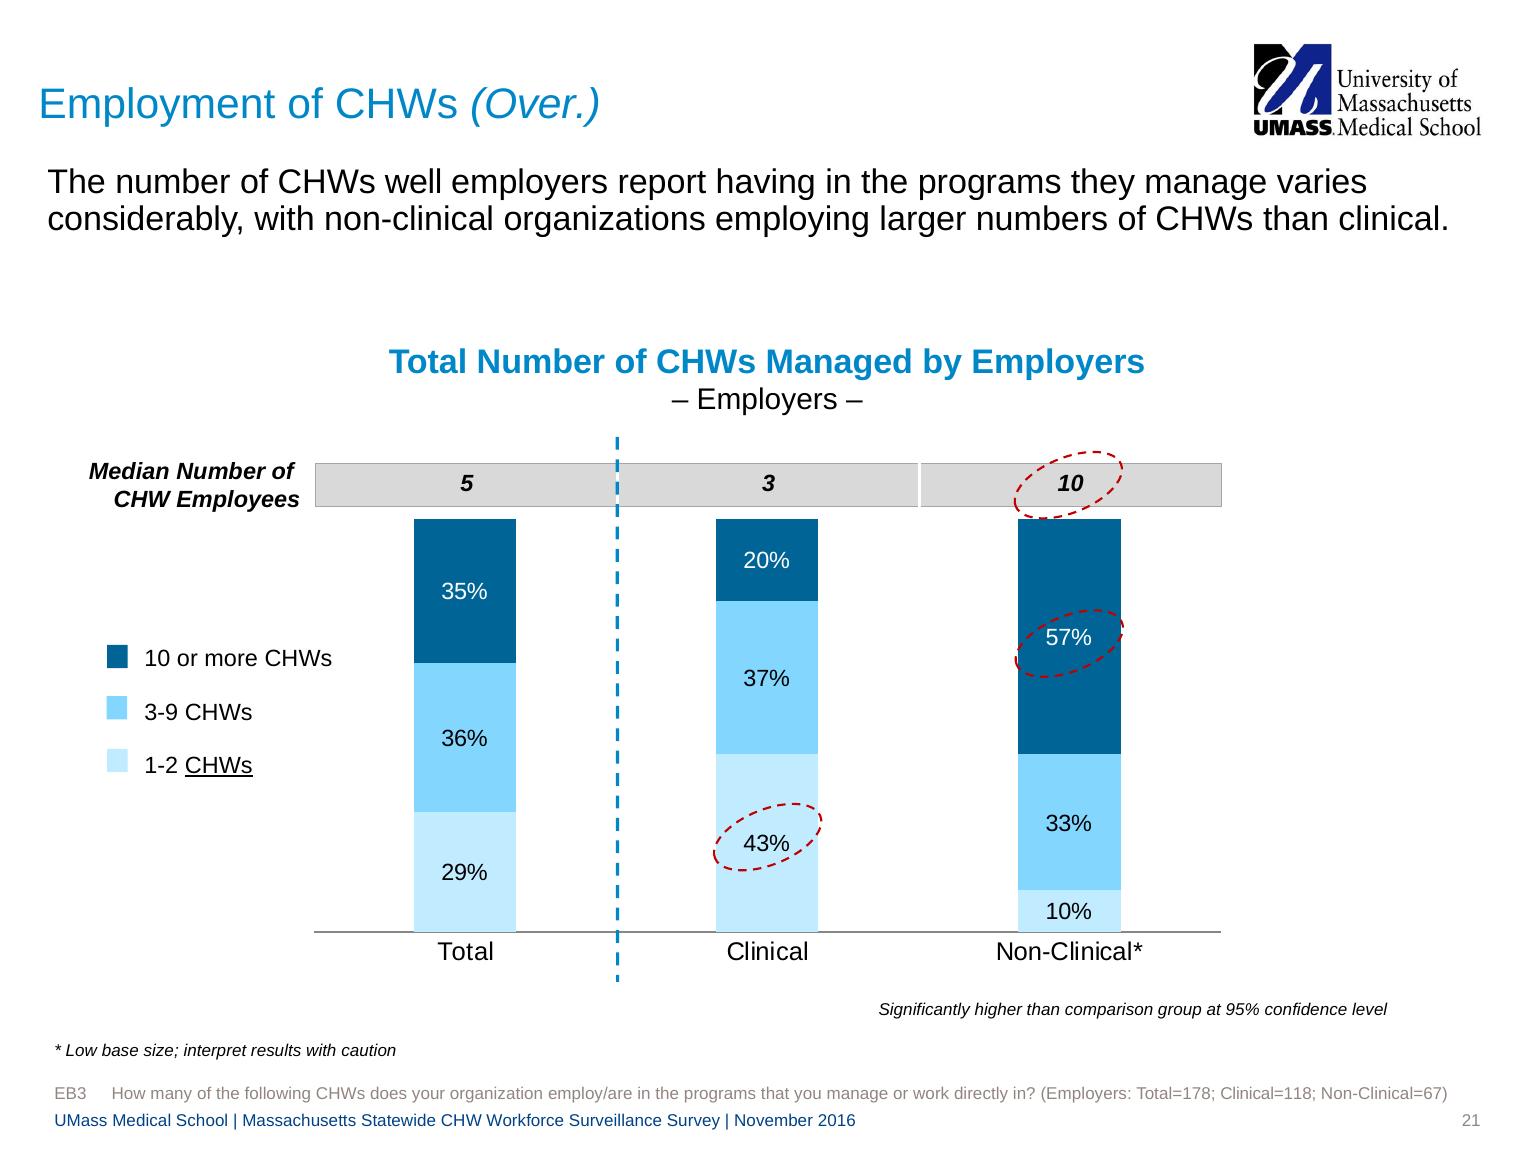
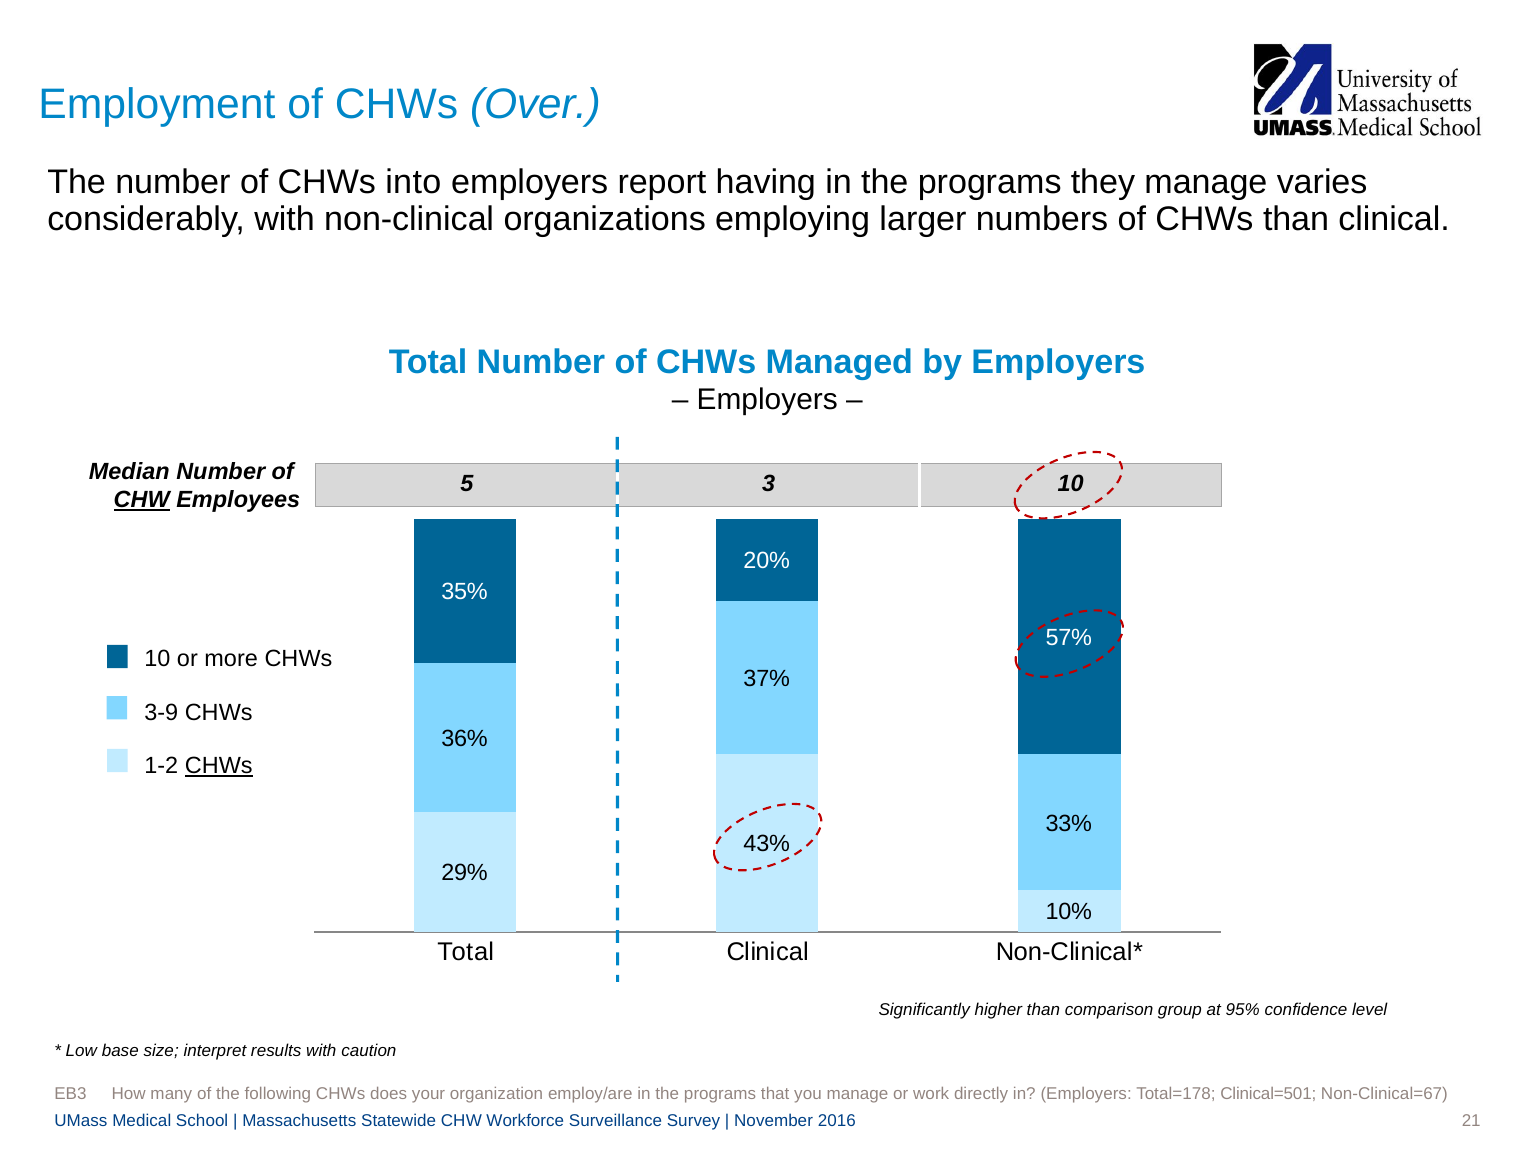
well: well -> into
CHW at (142, 500) underline: none -> present
Clinical=118: Clinical=118 -> Clinical=501
